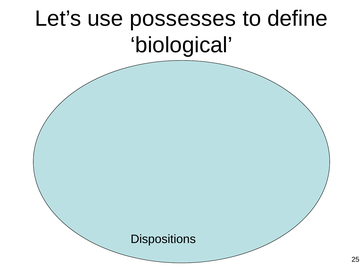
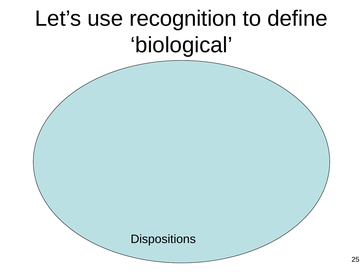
possesses: possesses -> recognition
